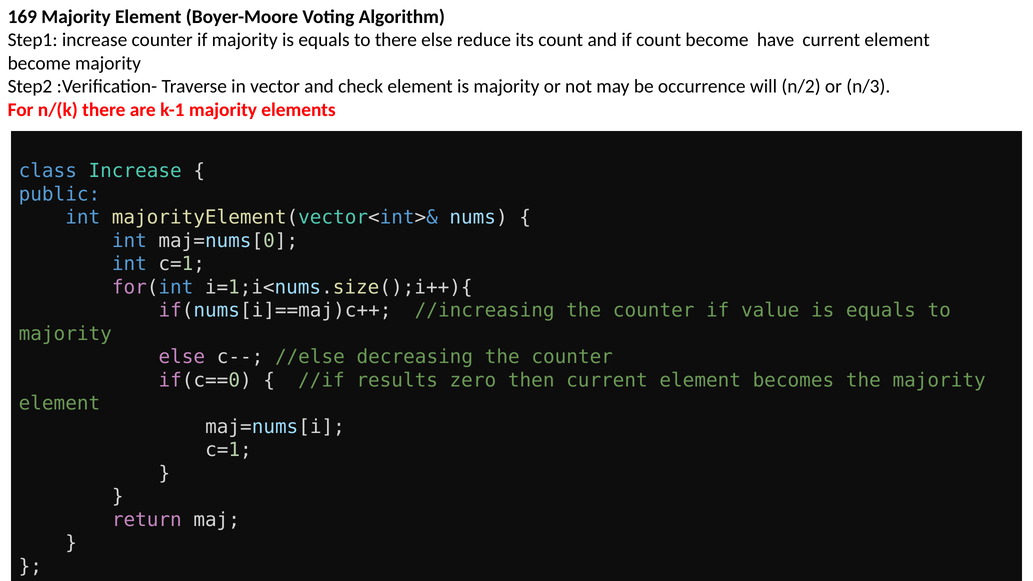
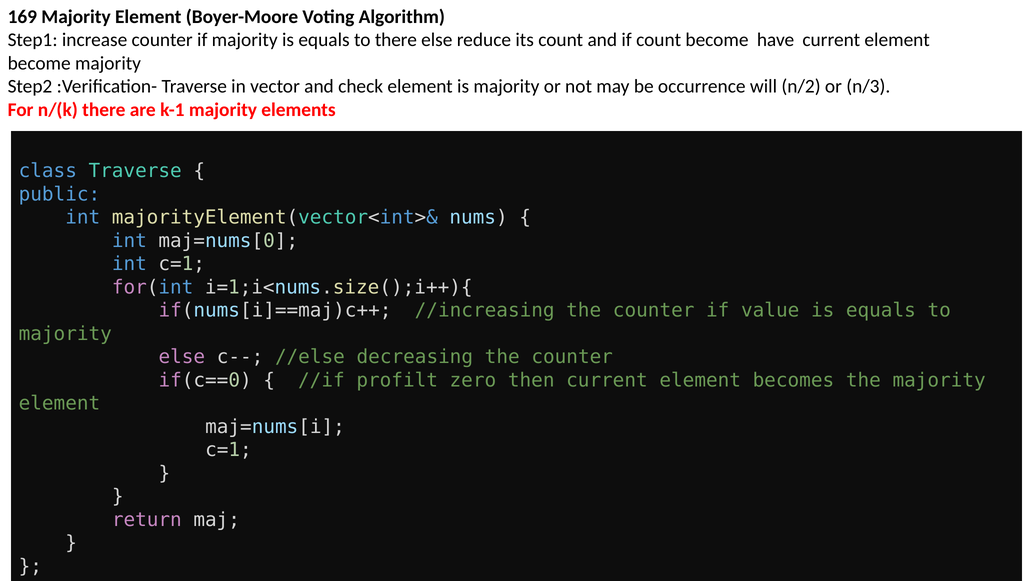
class Increase: Increase -> Traverse
results: results -> profilt
